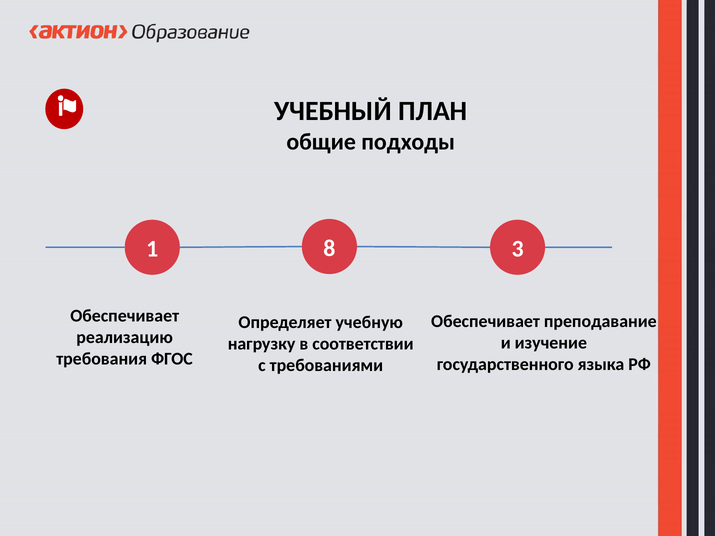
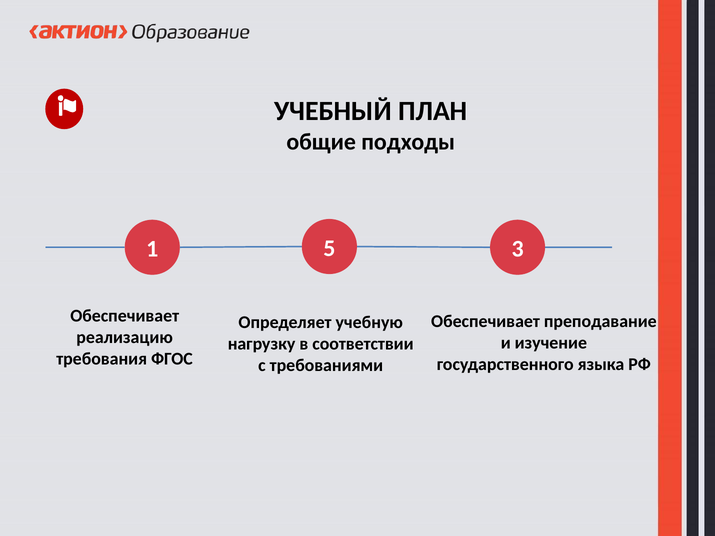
8: 8 -> 5
